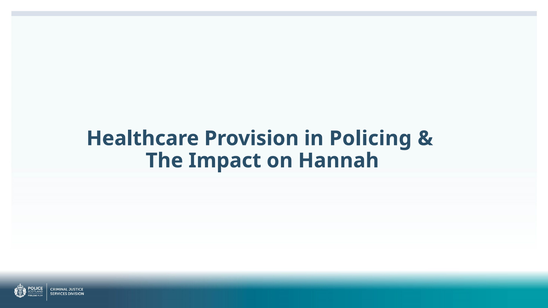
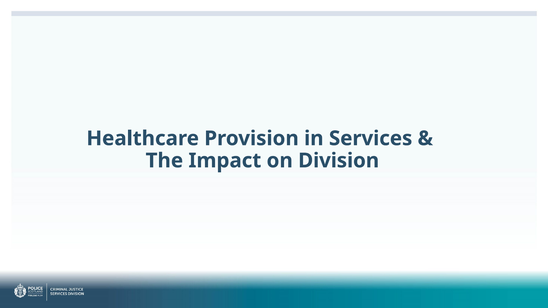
Policing: Policing -> Services
Hannah: Hannah -> Division
